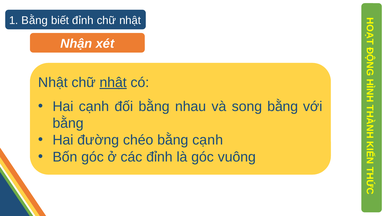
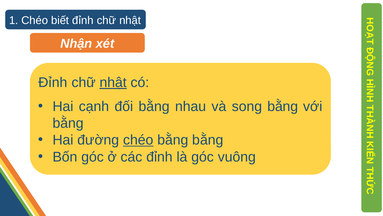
1 Bằng: Bằng -> Chéo
Nhật at (53, 82): Nhật -> Đỉnh
chéo at (138, 140) underline: none -> present
bằng cạnh: cạnh -> bằng
